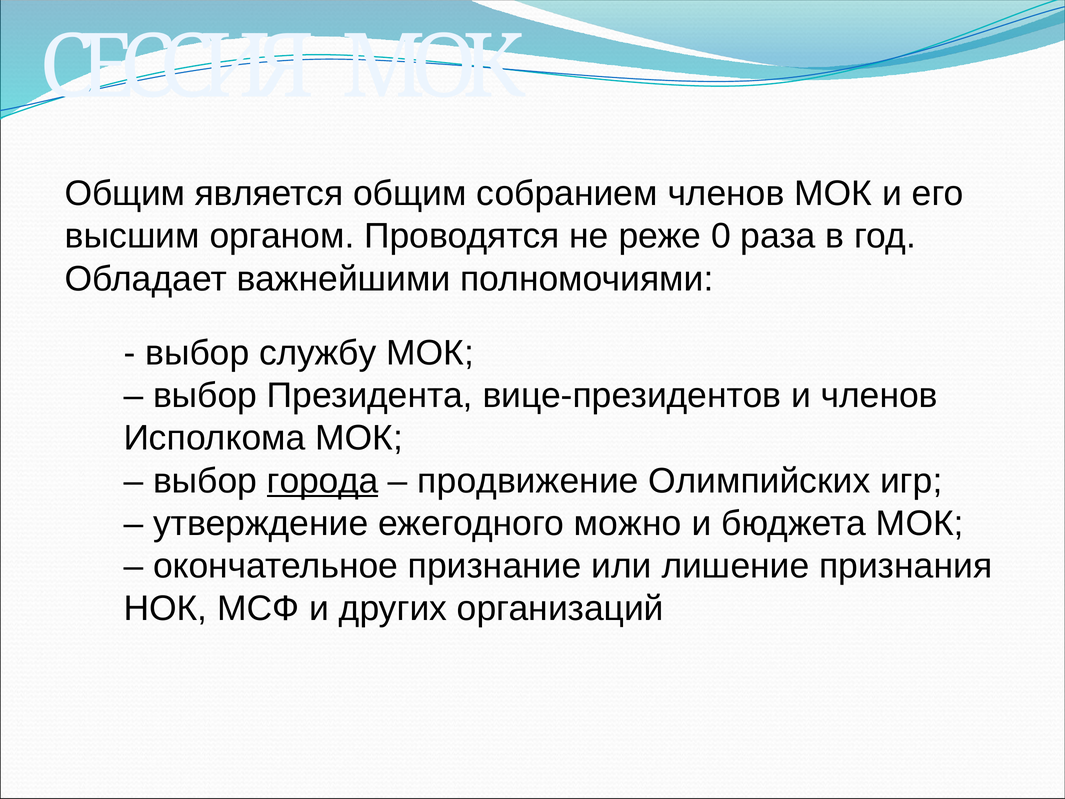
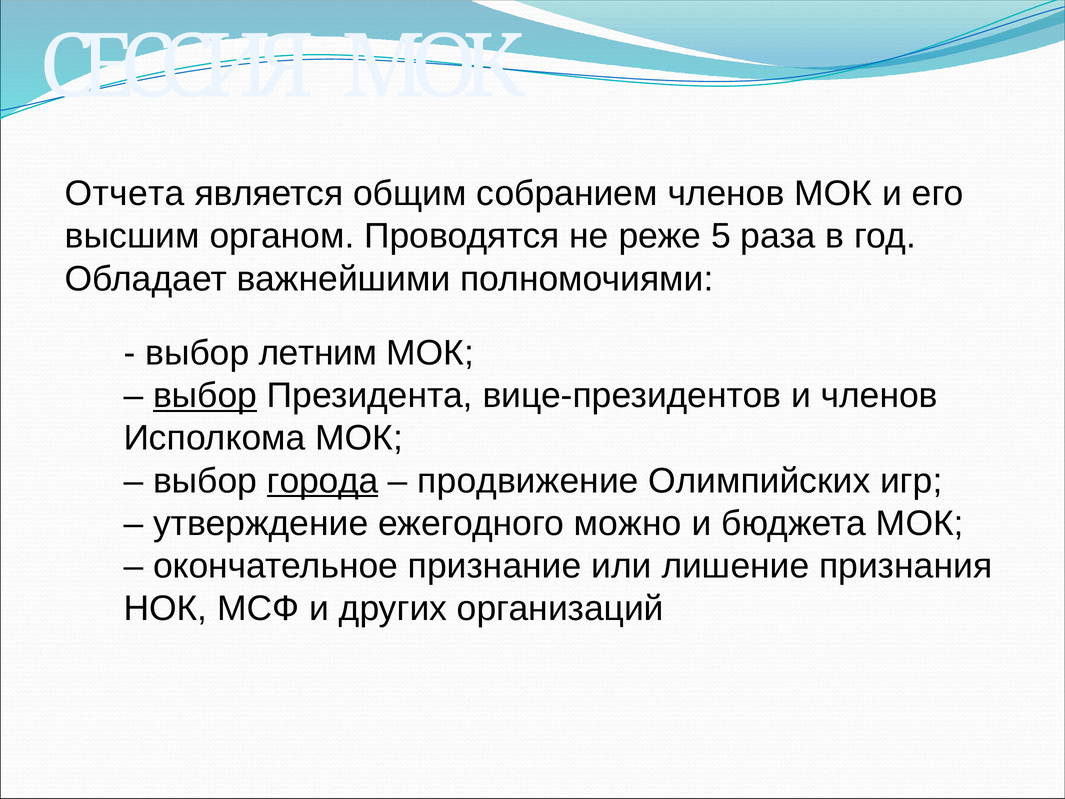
Общим at (125, 194): Общим -> Отчета
0: 0 -> 5
службу: службу -> летним
выбор at (205, 395) underline: none -> present
